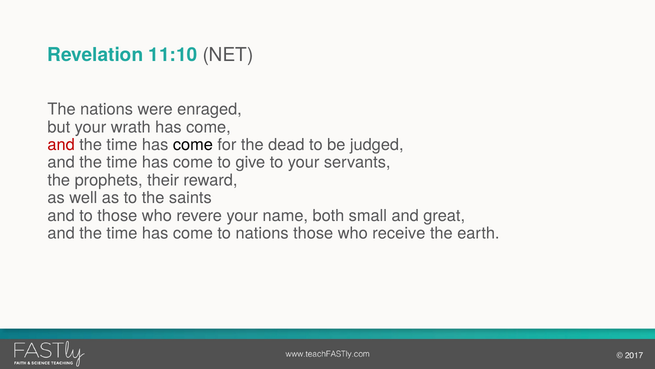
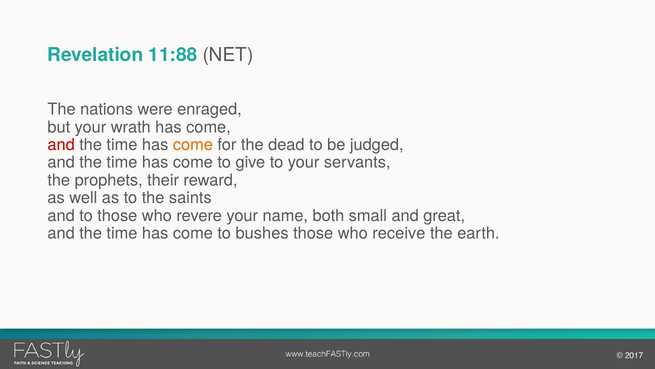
11:10: 11:10 -> 11:88
come at (193, 145) colour: black -> orange
to nations: nations -> bushes
